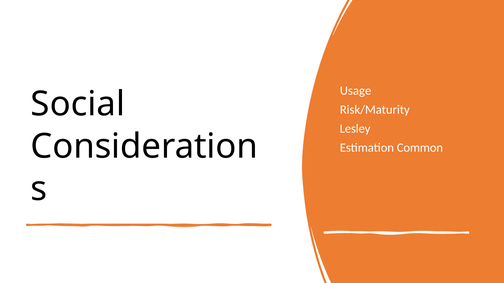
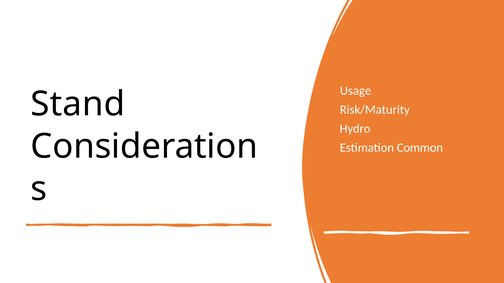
Social: Social -> Stand
Lesley: Lesley -> Hydro
